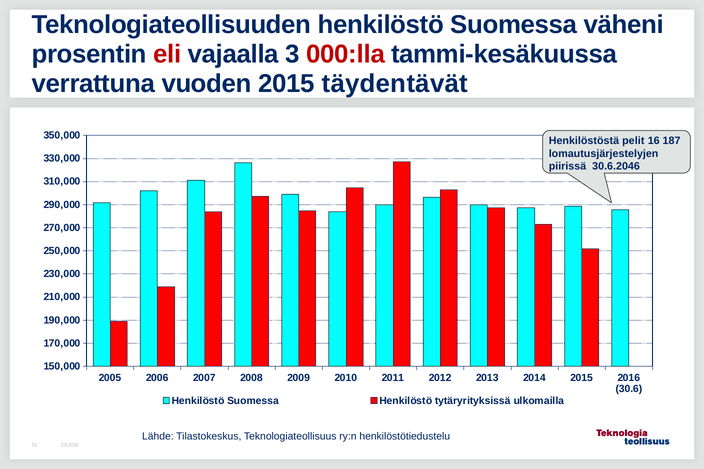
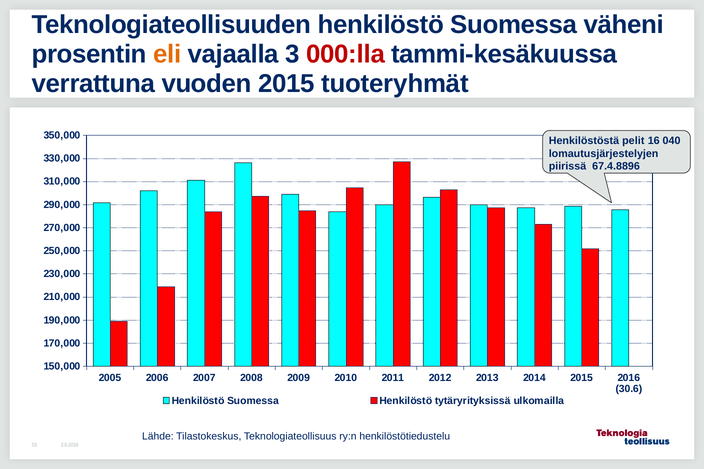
eli colour: red -> orange
täydentävät: täydentävät -> tuoteryhmät
187: 187 -> 040
30.6.2046: 30.6.2046 -> 67.4.8896
